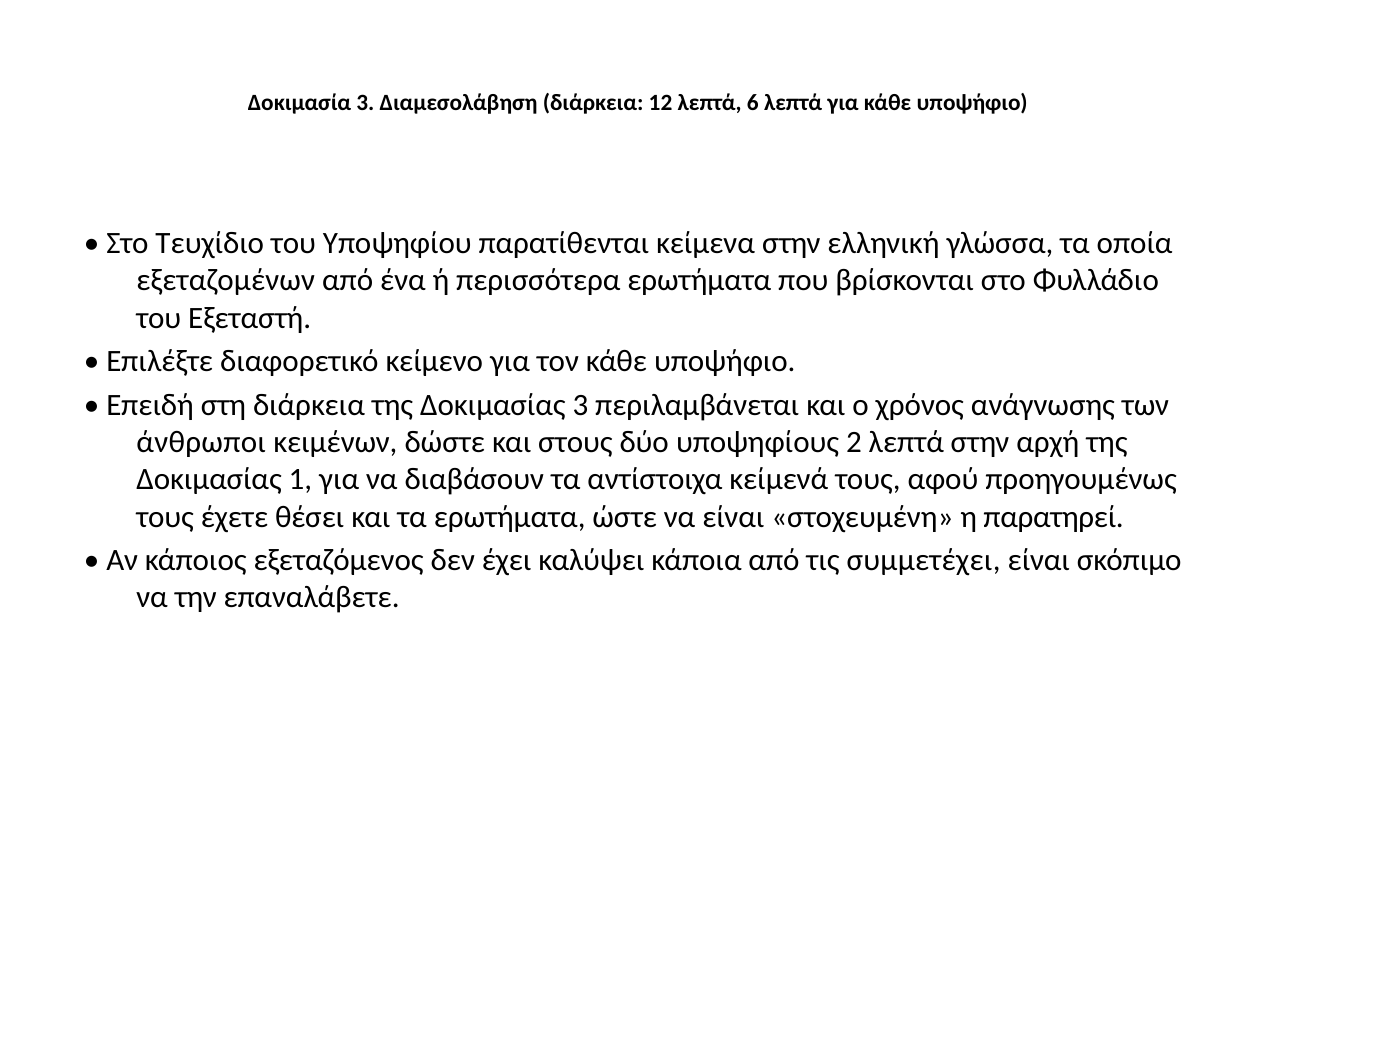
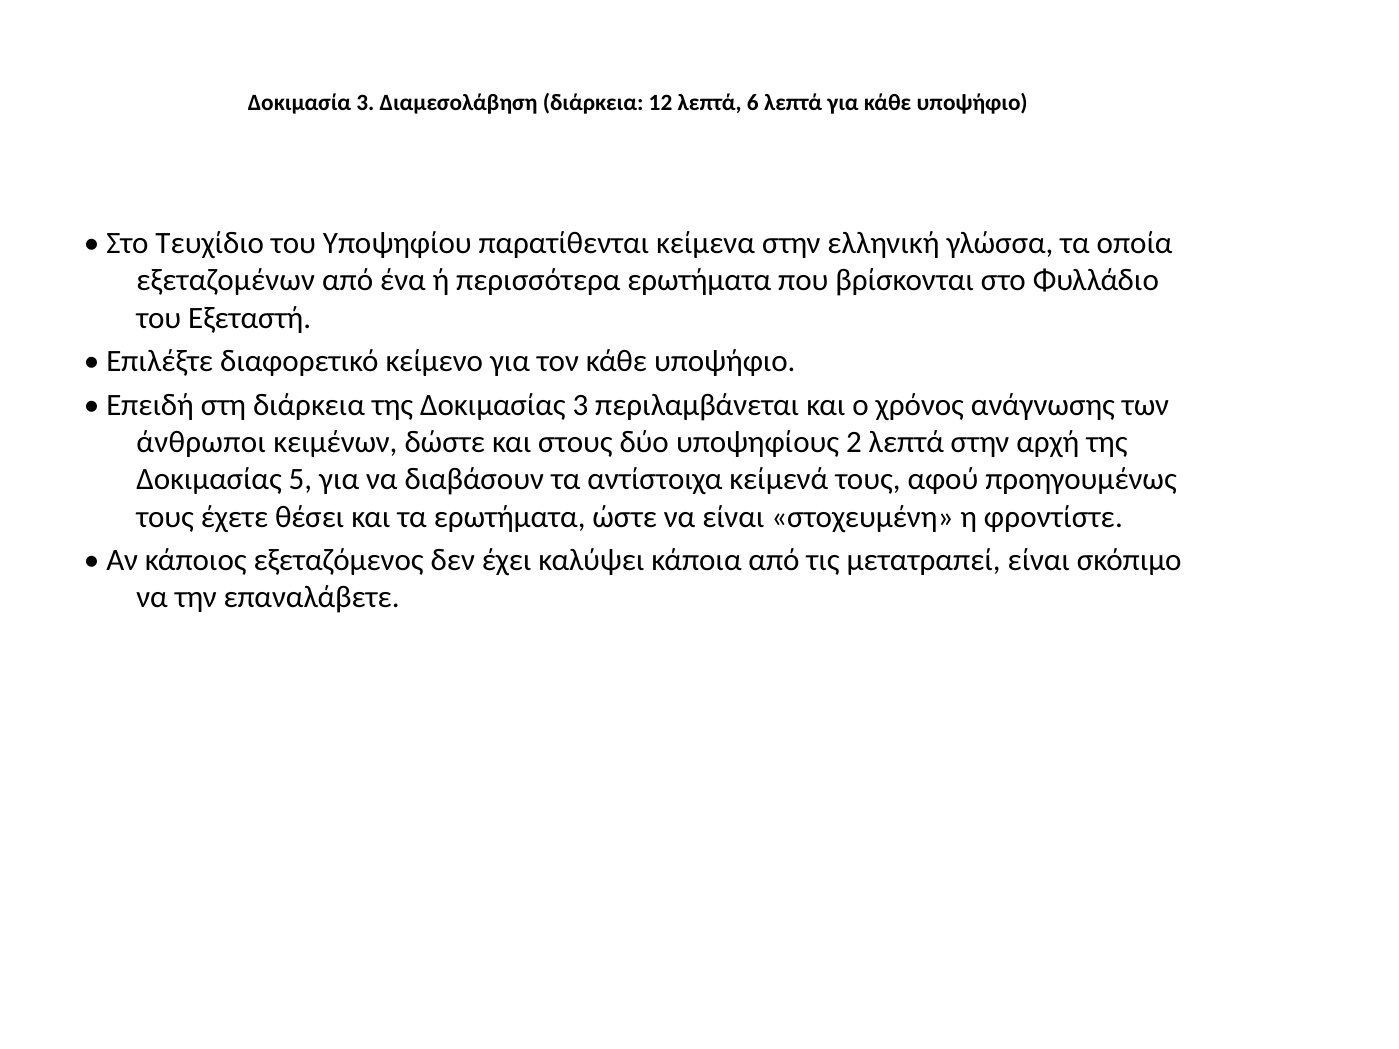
1: 1 -> 5
παρατηρεί: παρατηρεί -> φροντίστε
συμμετέχει: συμμετέχει -> μετατραπεί
